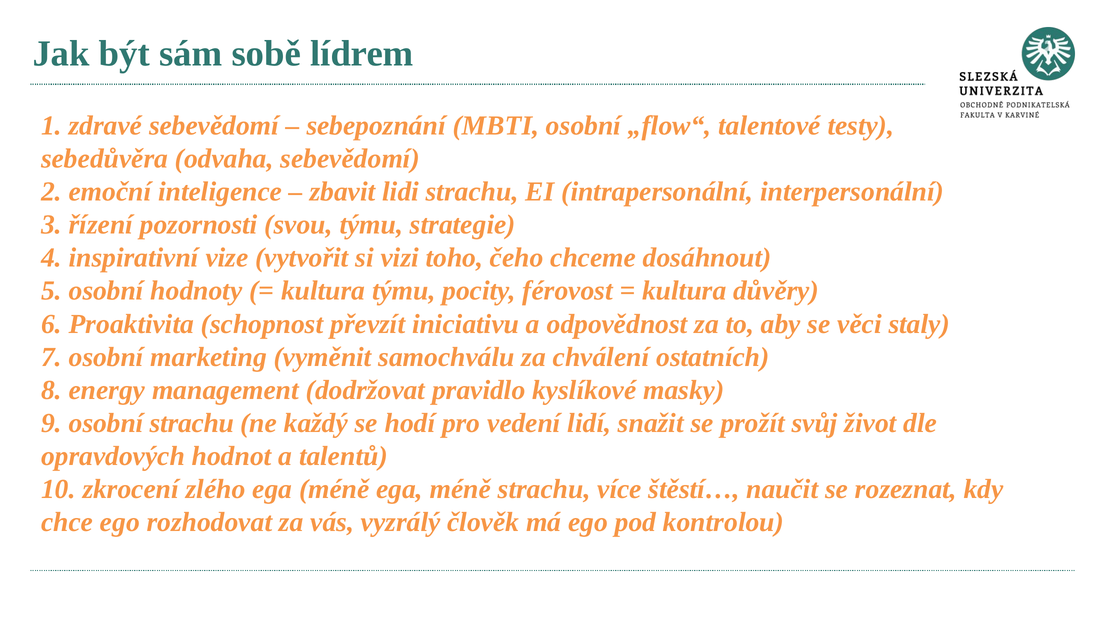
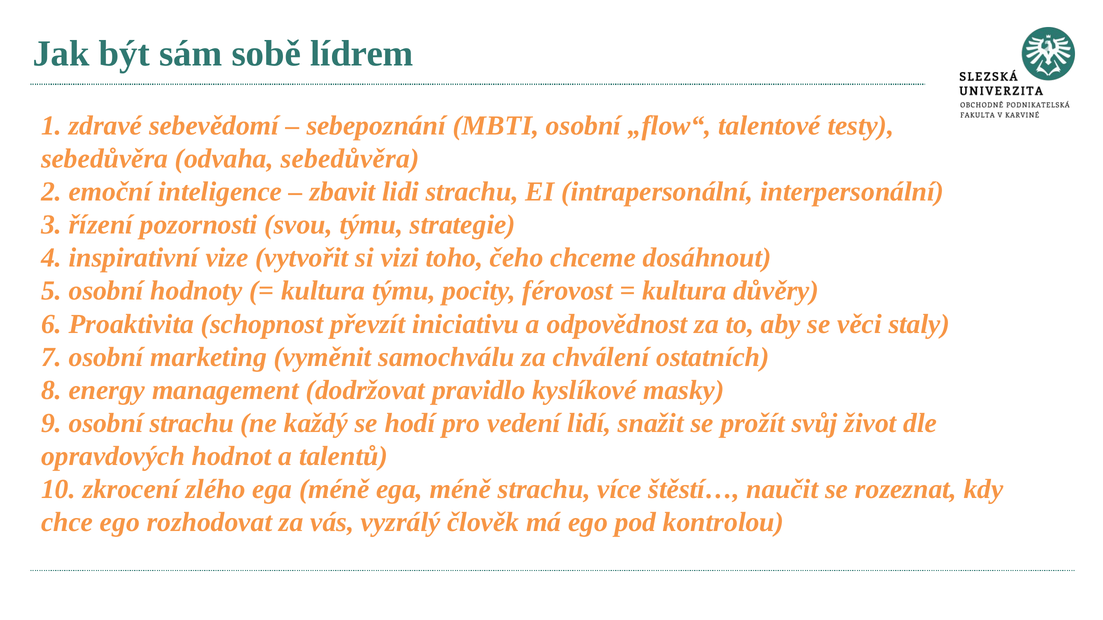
odvaha sebevědomí: sebevědomí -> sebedůvěra
